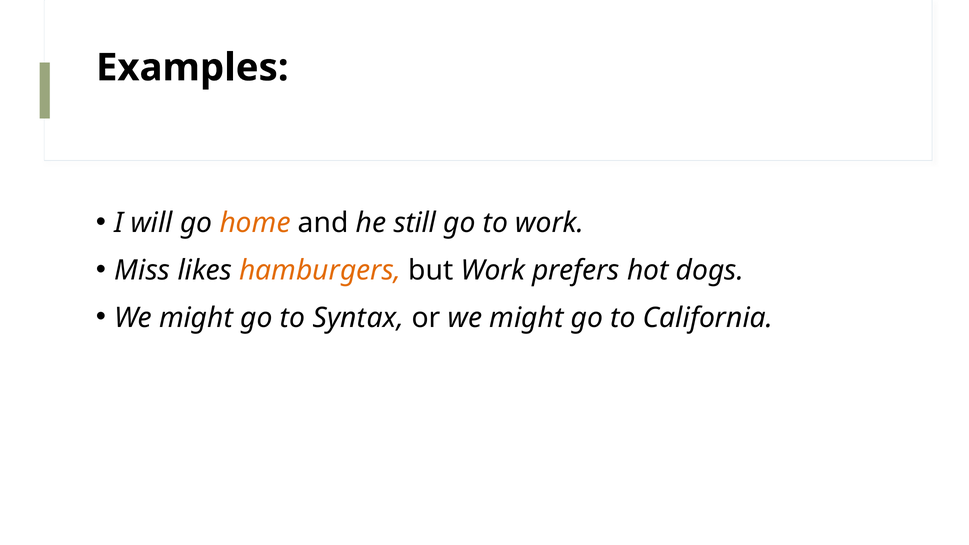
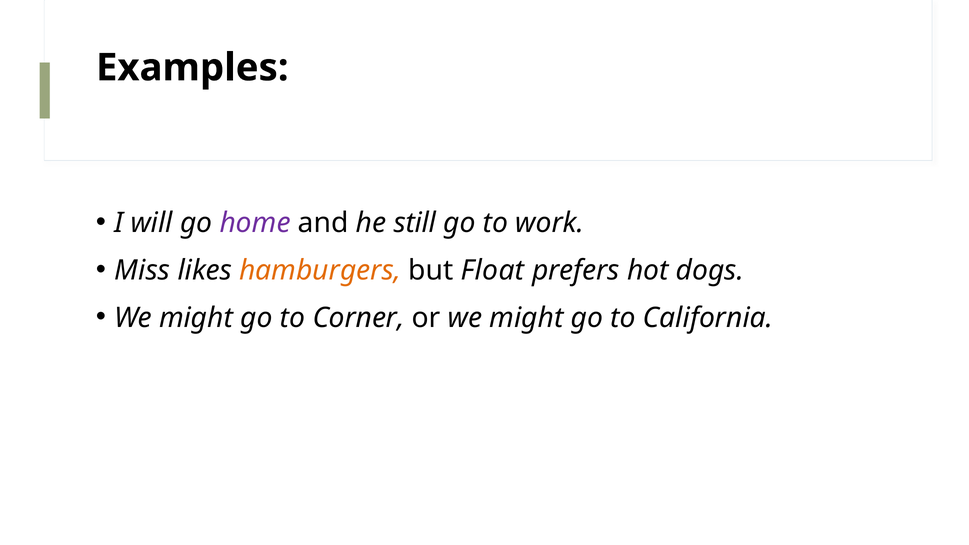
home colour: orange -> purple
but Work: Work -> Float
Syntax: Syntax -> Corner
